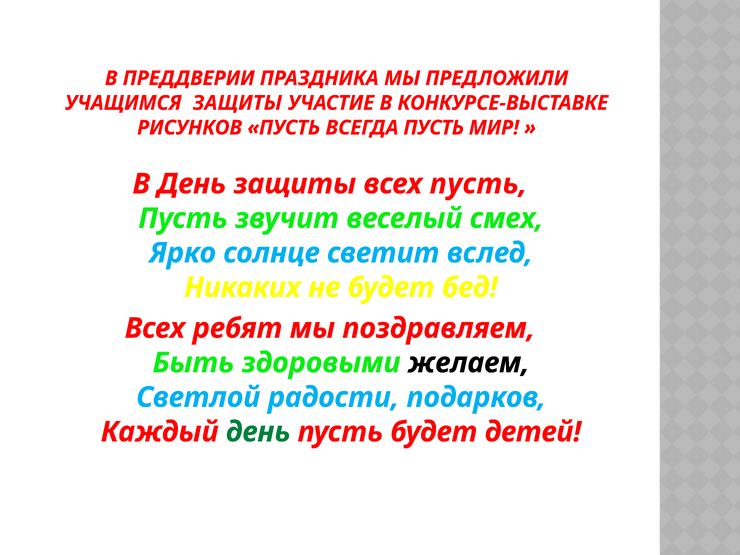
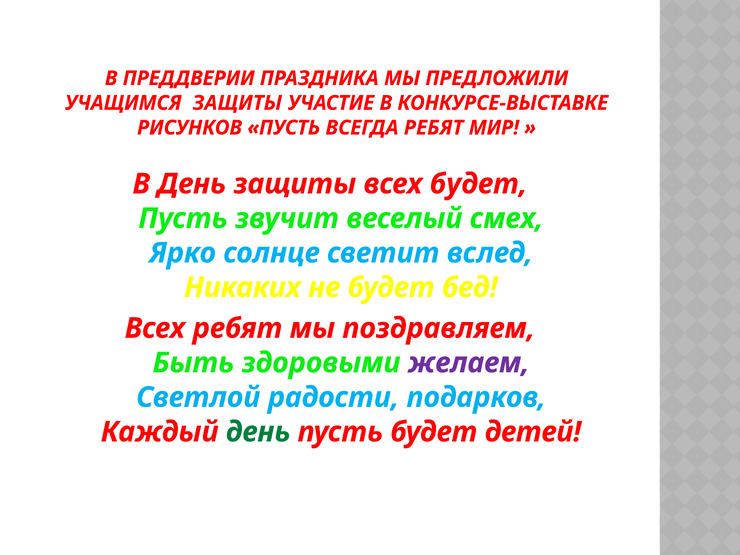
ВСЕГДА ПУСТЬ: ПУСТЬ -> РЕБЯТ
всех пусть: пусть -> будет
желаем colour: black -> purple
